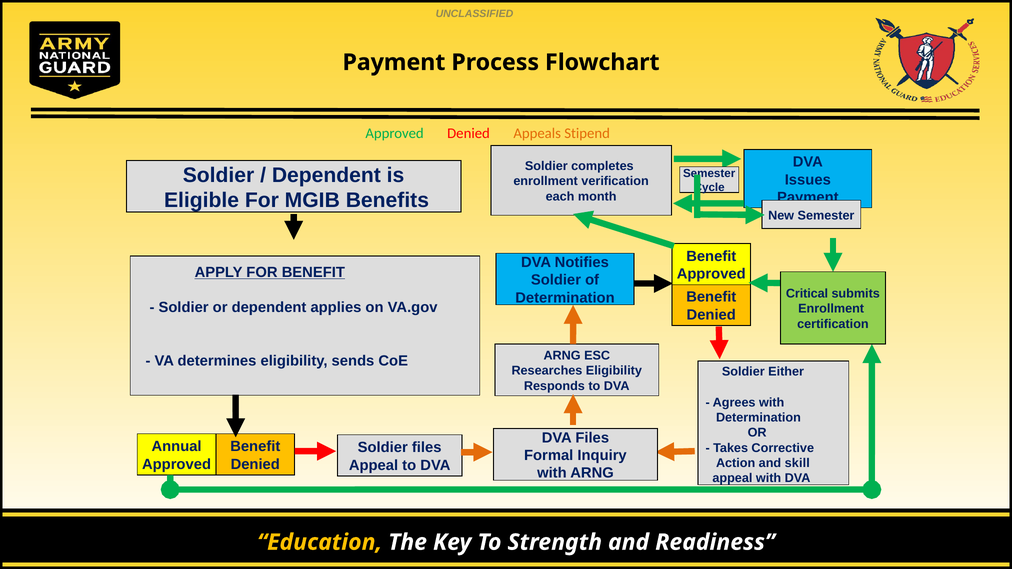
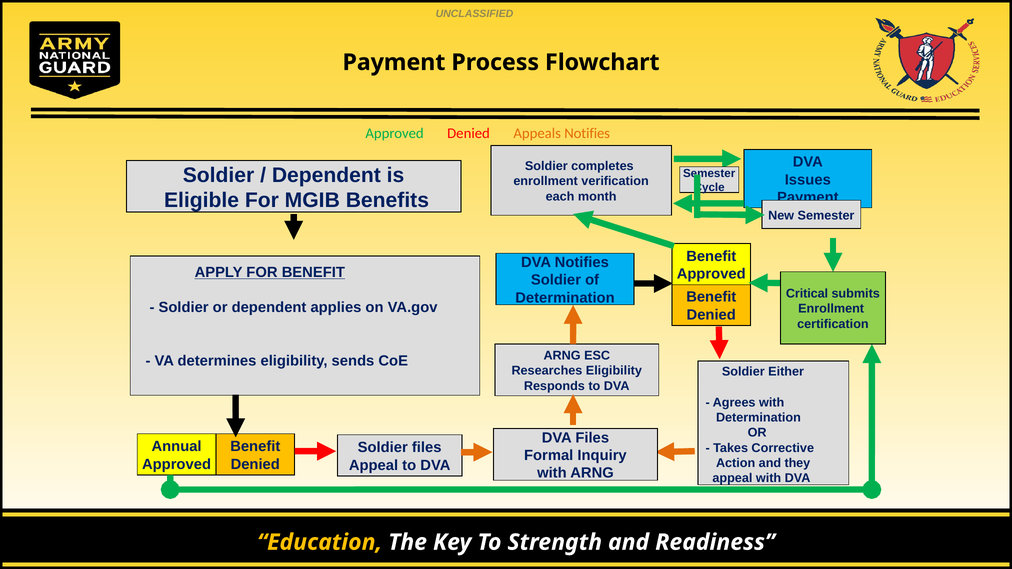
Appeals Stipend: Stipend -> Notifies
skill: skill -> they
